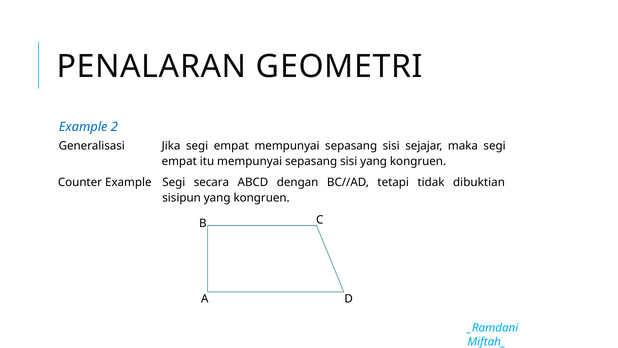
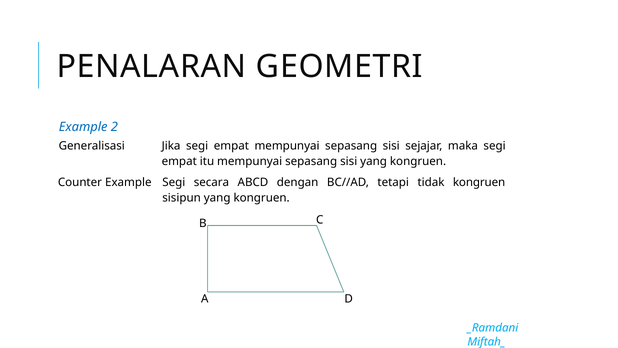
tidak dibuktian: dibuktian -> kongruen
